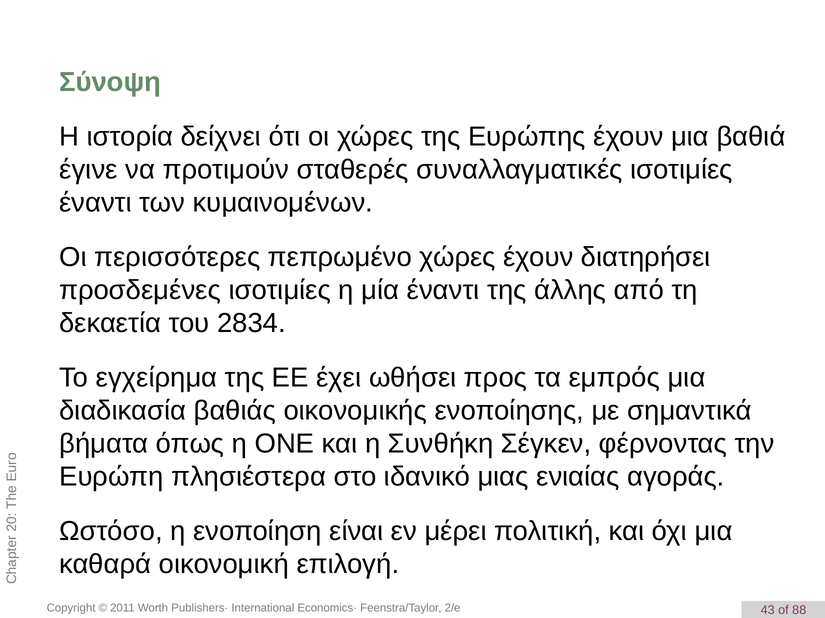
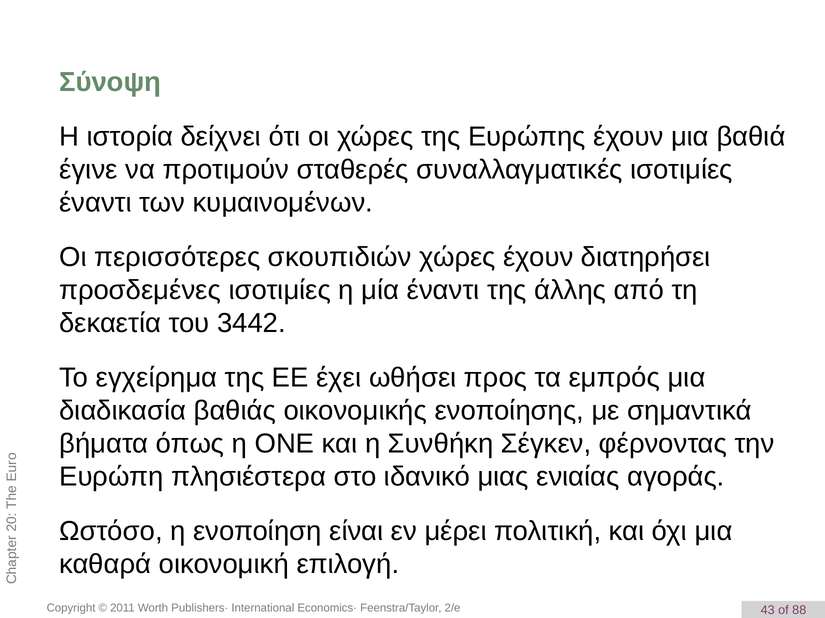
πεπρωμένο: πεπρωμένο -> σκουπιδιών
2834: 2834 -> 3442
